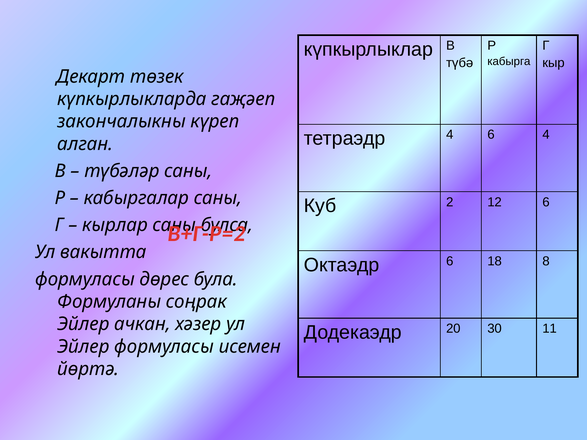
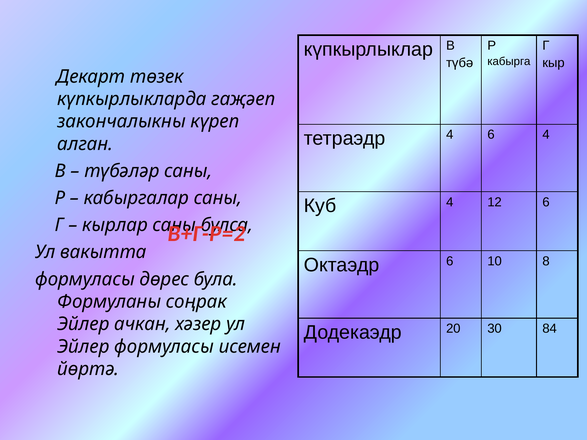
Куб 2: 2 -> 4
18: 18 -> 10
11: 11 -> 84
